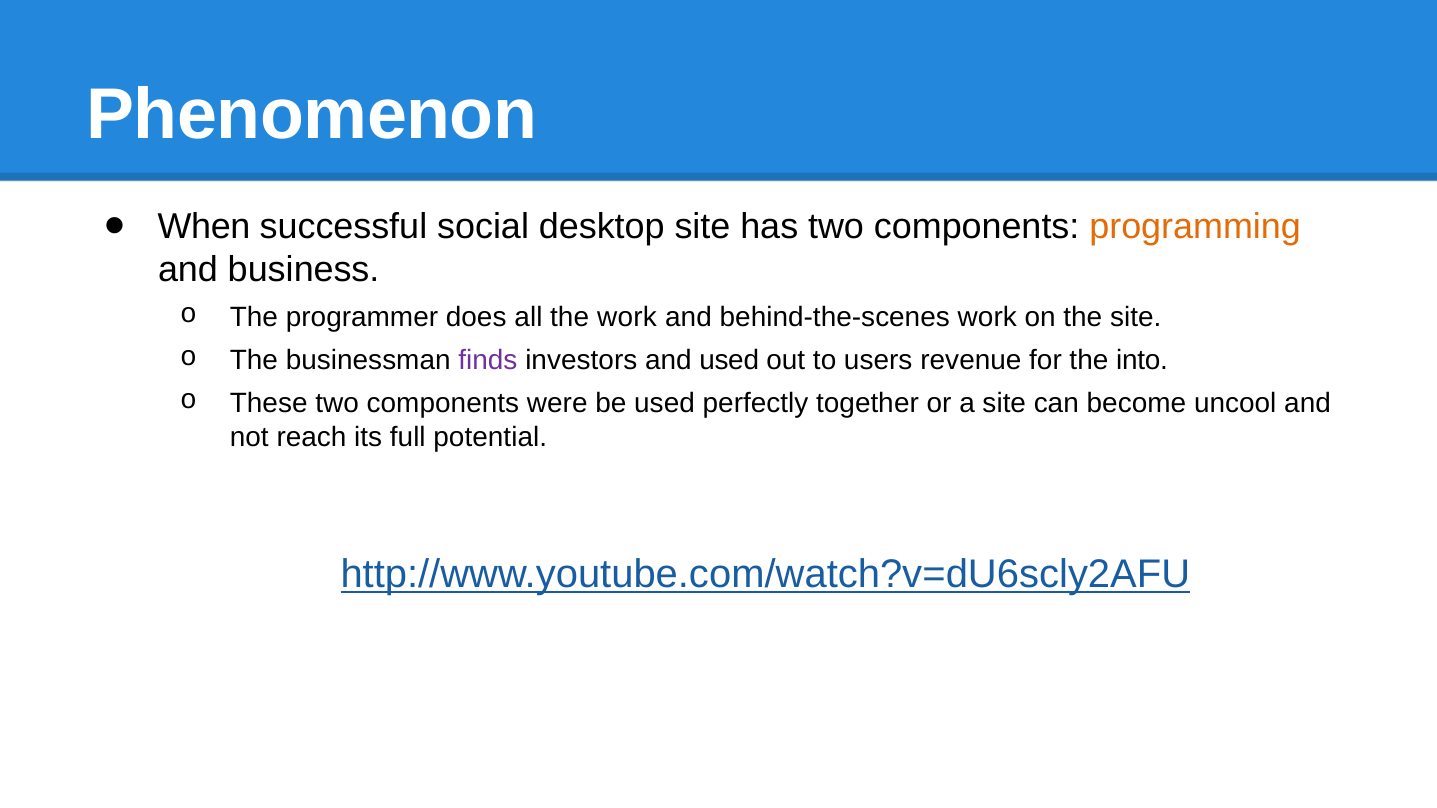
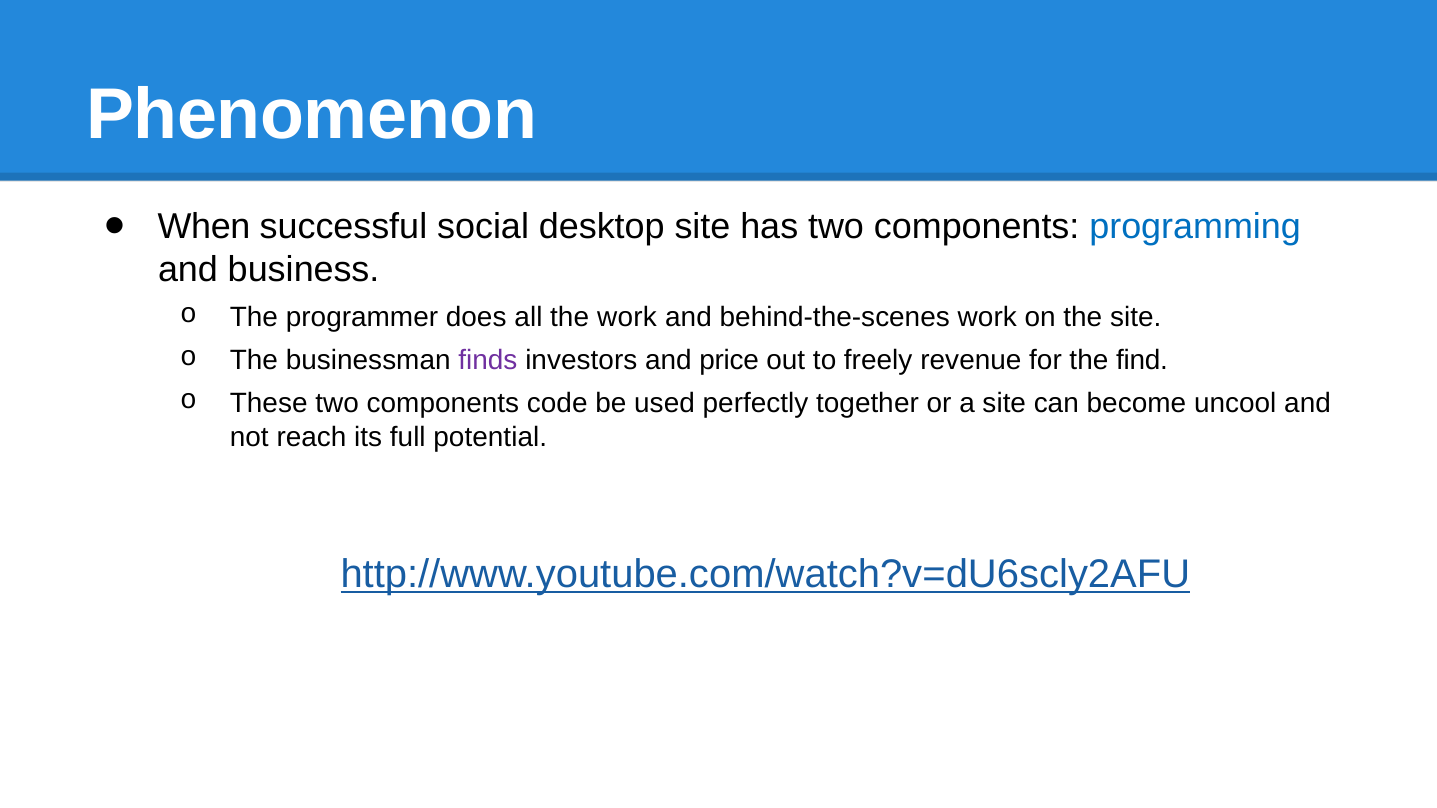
programming colour: orange -> blue
and used: used -> price
users: users -> freely
into: into -> find
were: were -> code
